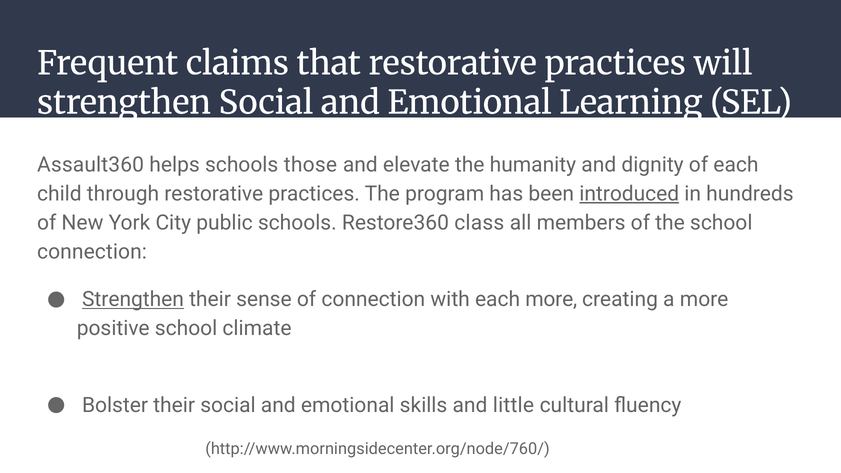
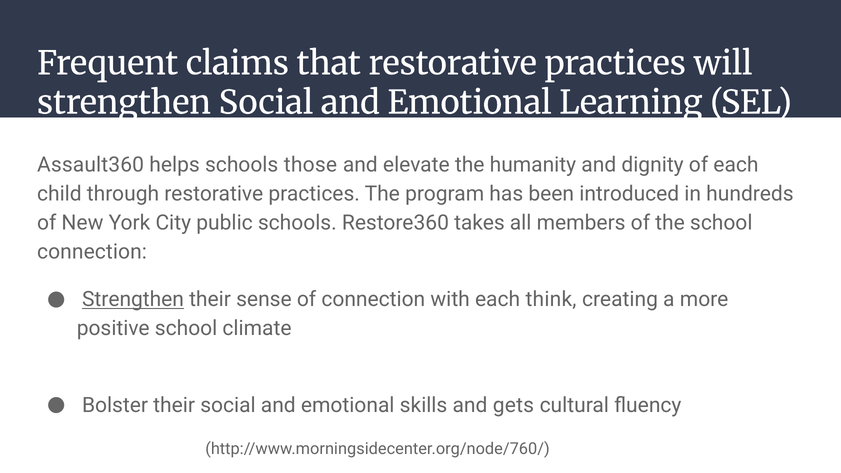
introduced underline: present -> none
class: class -> takes
each more: more -> think
little: little -> gets
